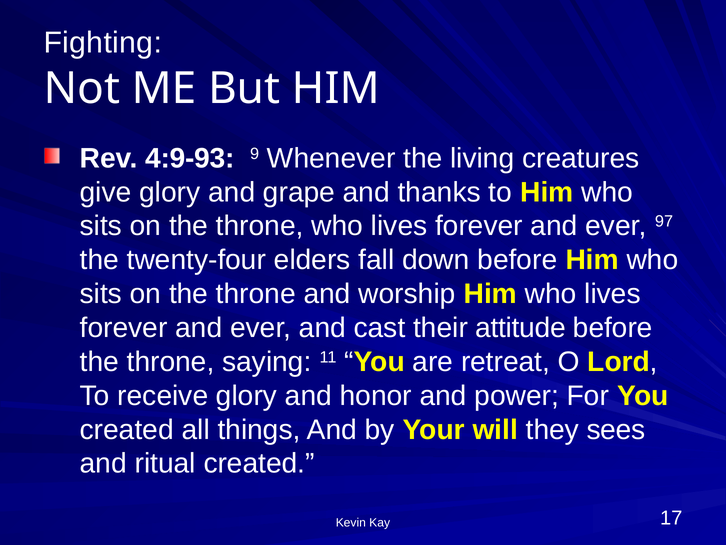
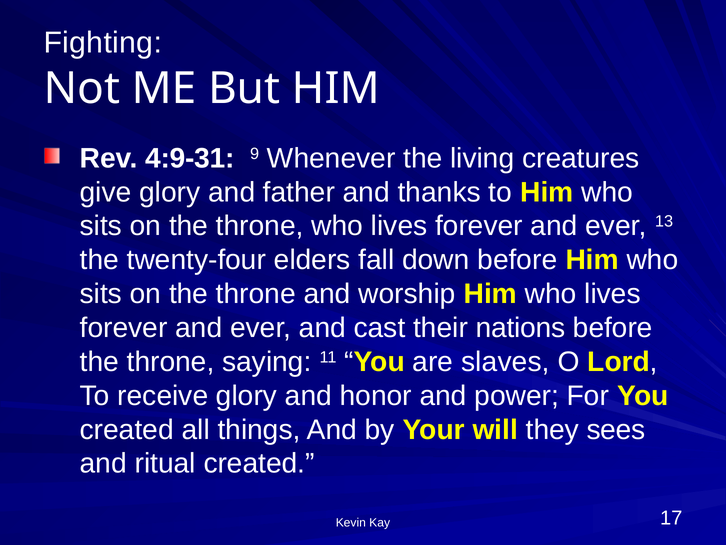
4:9-93: 4:9-93 -> 4:9-31
grape: grape -> father
97: 97 -> 13
attitude: attitude -> nations
retreat: retreat -> slaves
